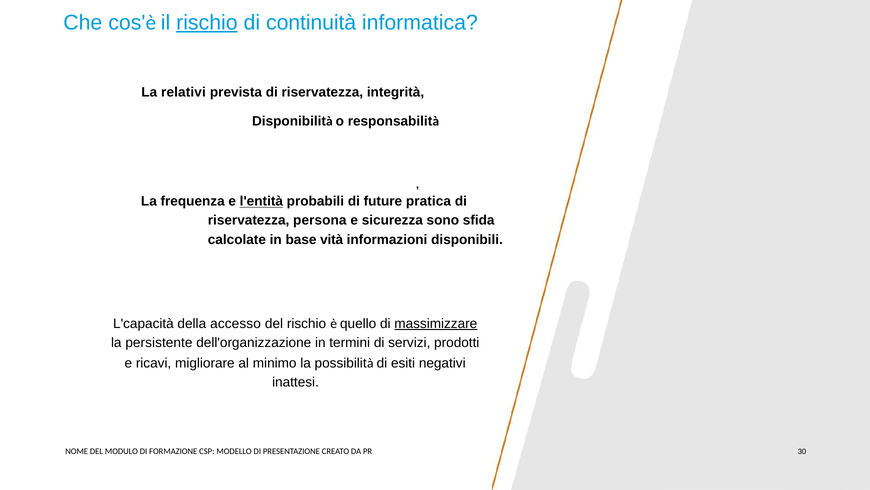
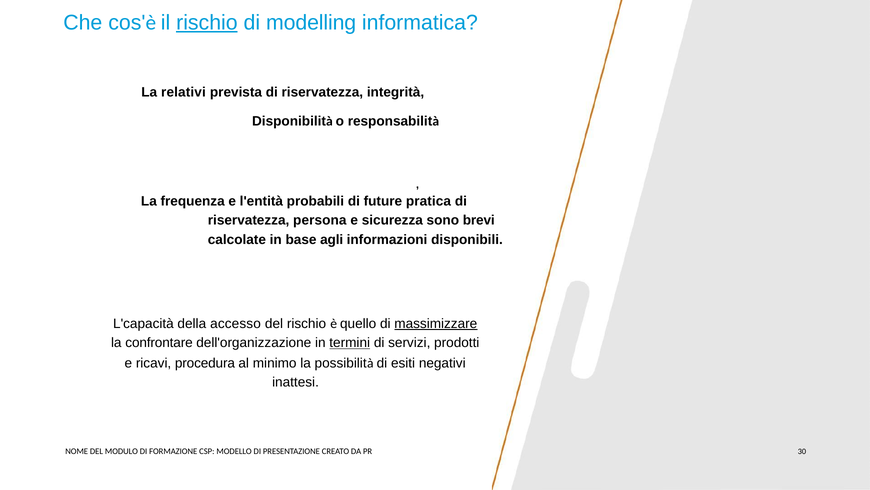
continuità: continuità -> modelling
l'entità underline: present -> none
sfida: sfida -> brevi
vità: vità -> agli
persistente: persistente -> confrontare
termini underline: none -> present
migliorare: migliorare -> procedura
